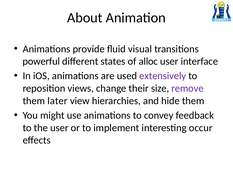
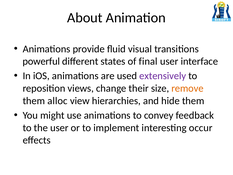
alloc: alloc -> final
remove colour: purple -> orange
later: later -> alloc
